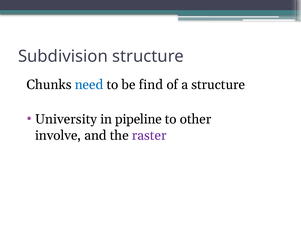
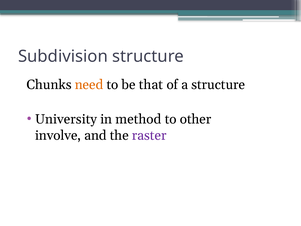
need colour: blue -> orange
find: find -> that
pipeline: pipeline -> method
